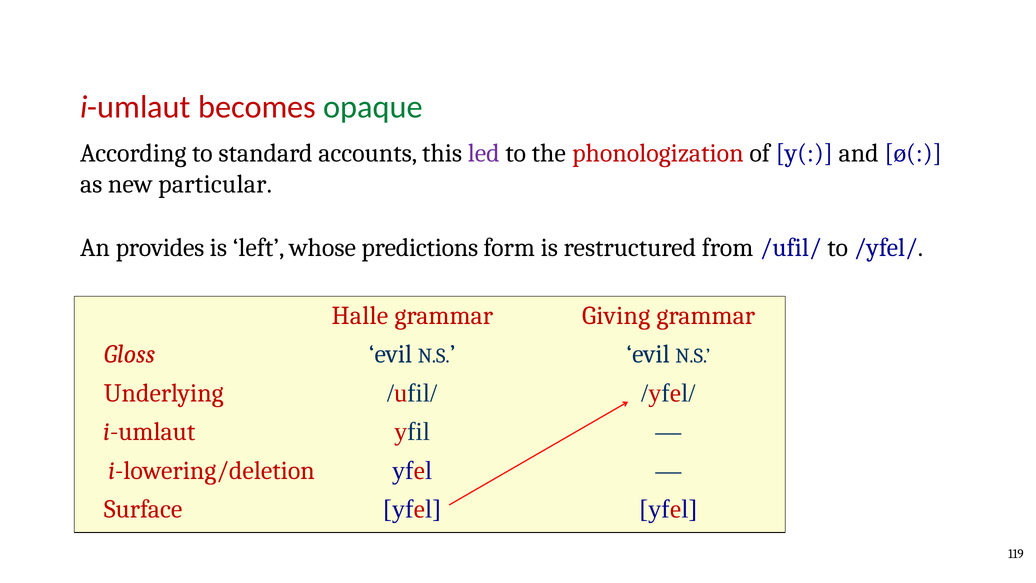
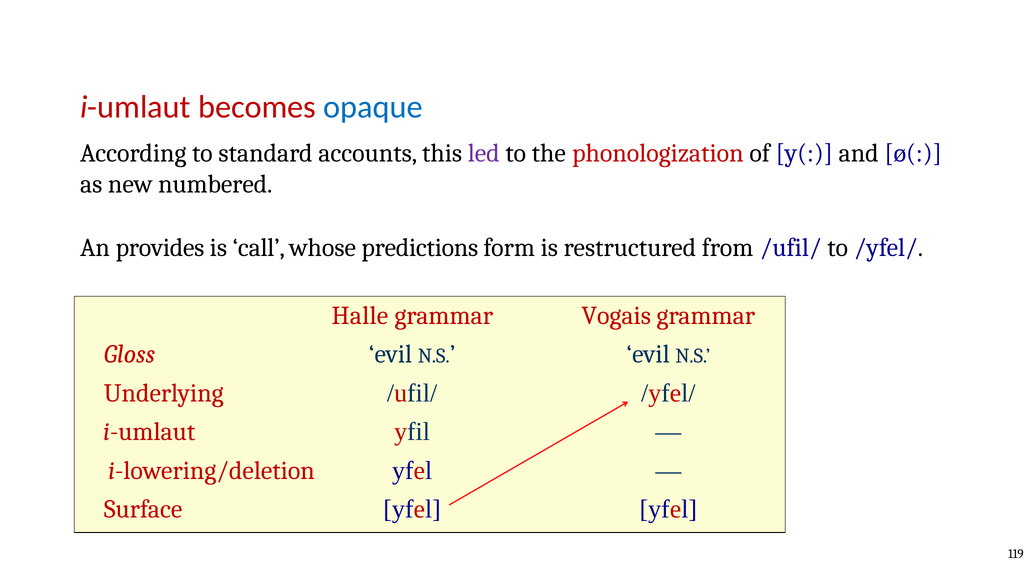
opaque colour: green -> blue
particular: particular -> numbered
left: left -> call
Giving: Giving -> Vogais
